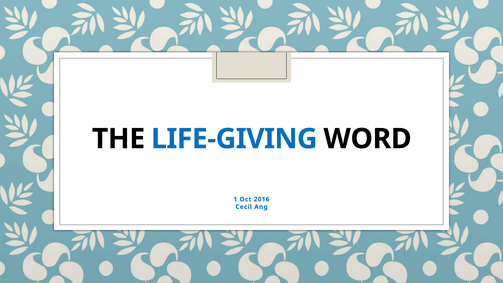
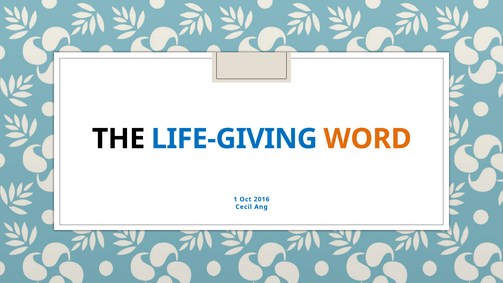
WORD colour: black -> orange
